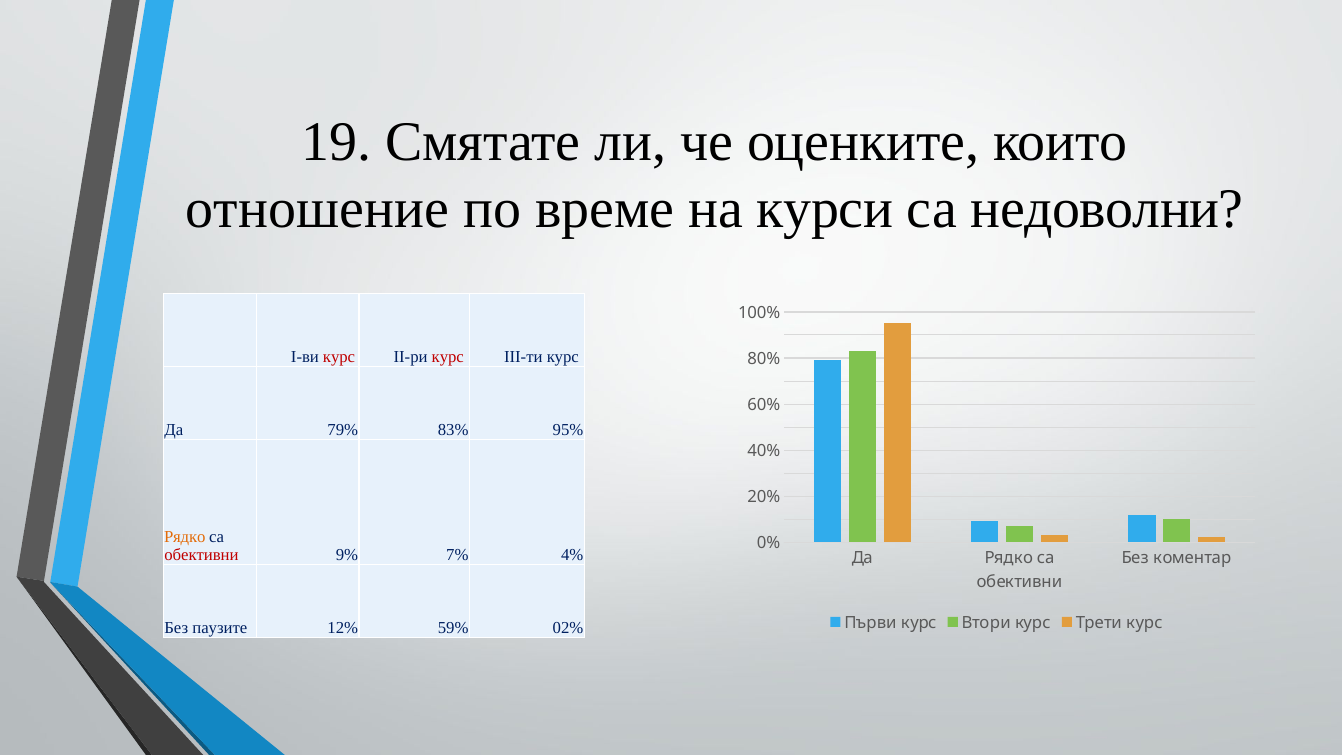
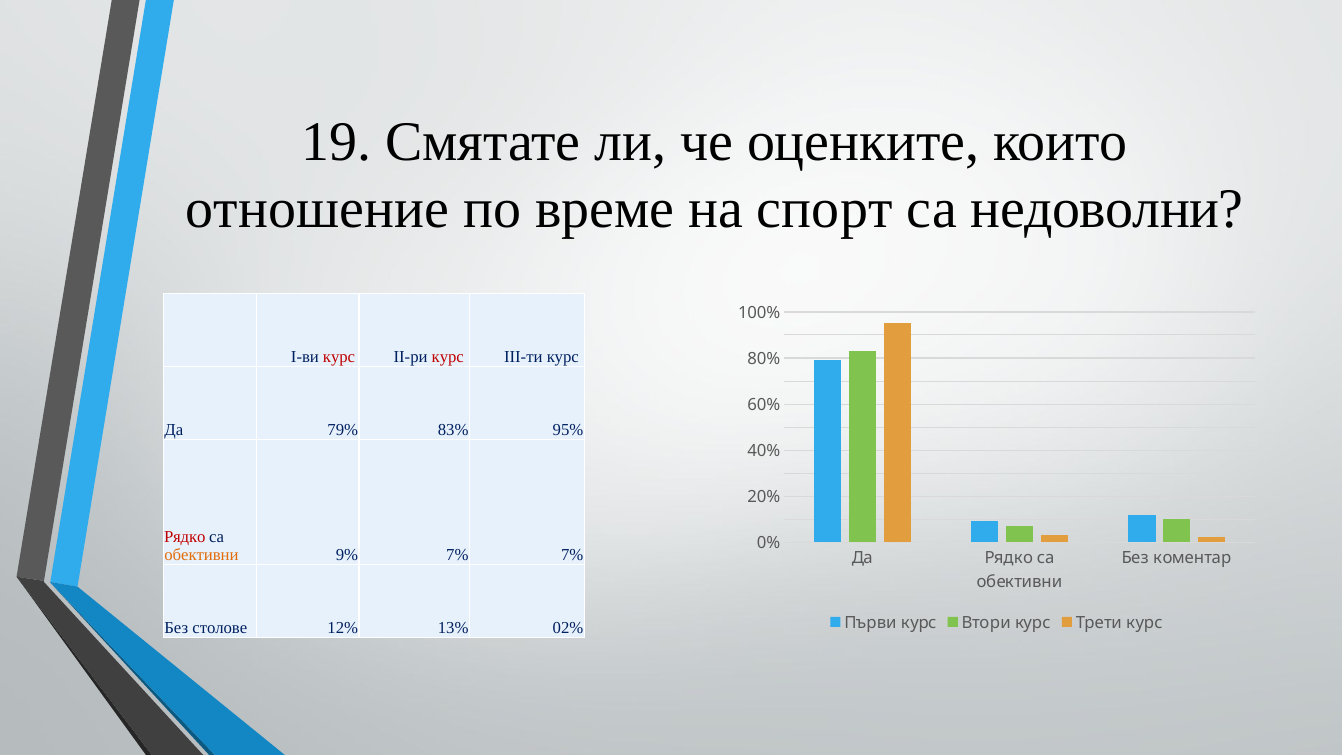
курси: курси -> спорт
Рядко at (185, 537) colour: orange -> red
обективни at (202, 555) colour: red -> orange
7% 4%: 4% -> 7%
паузите: паузите -> столове
59%: 59% -> 13%
